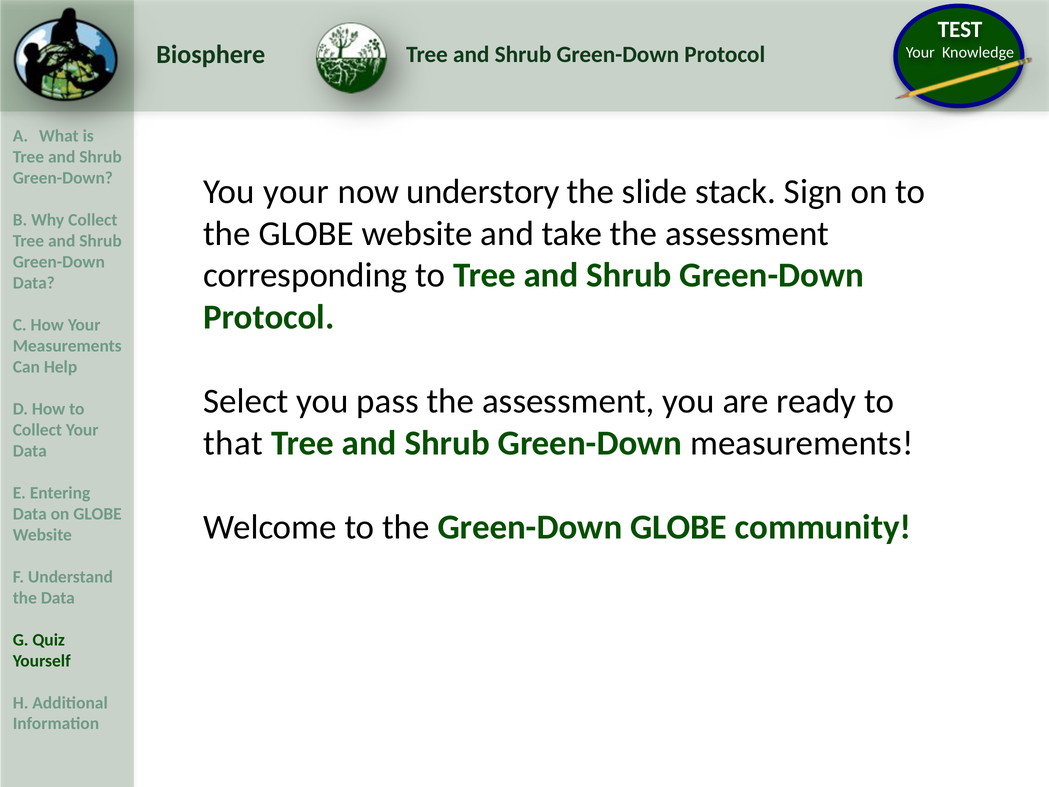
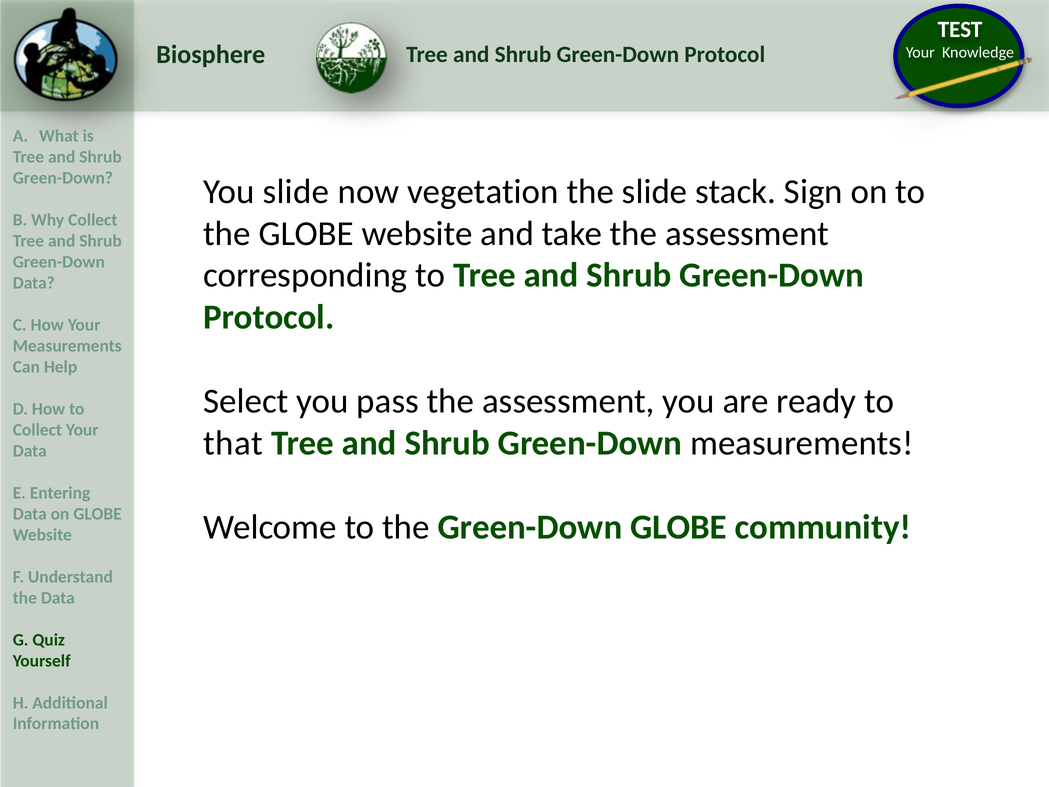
You your: your -> slide
understory: understory -> vegetation
